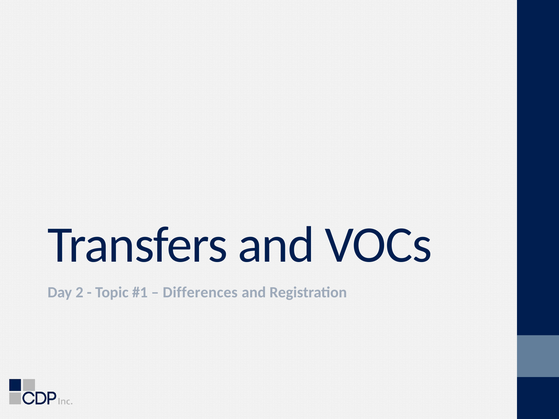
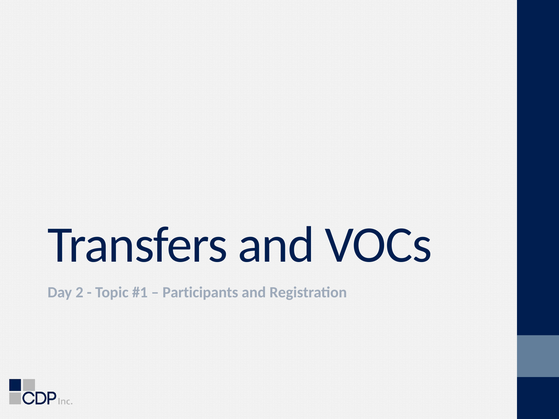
Differences: Differences -> Participants
